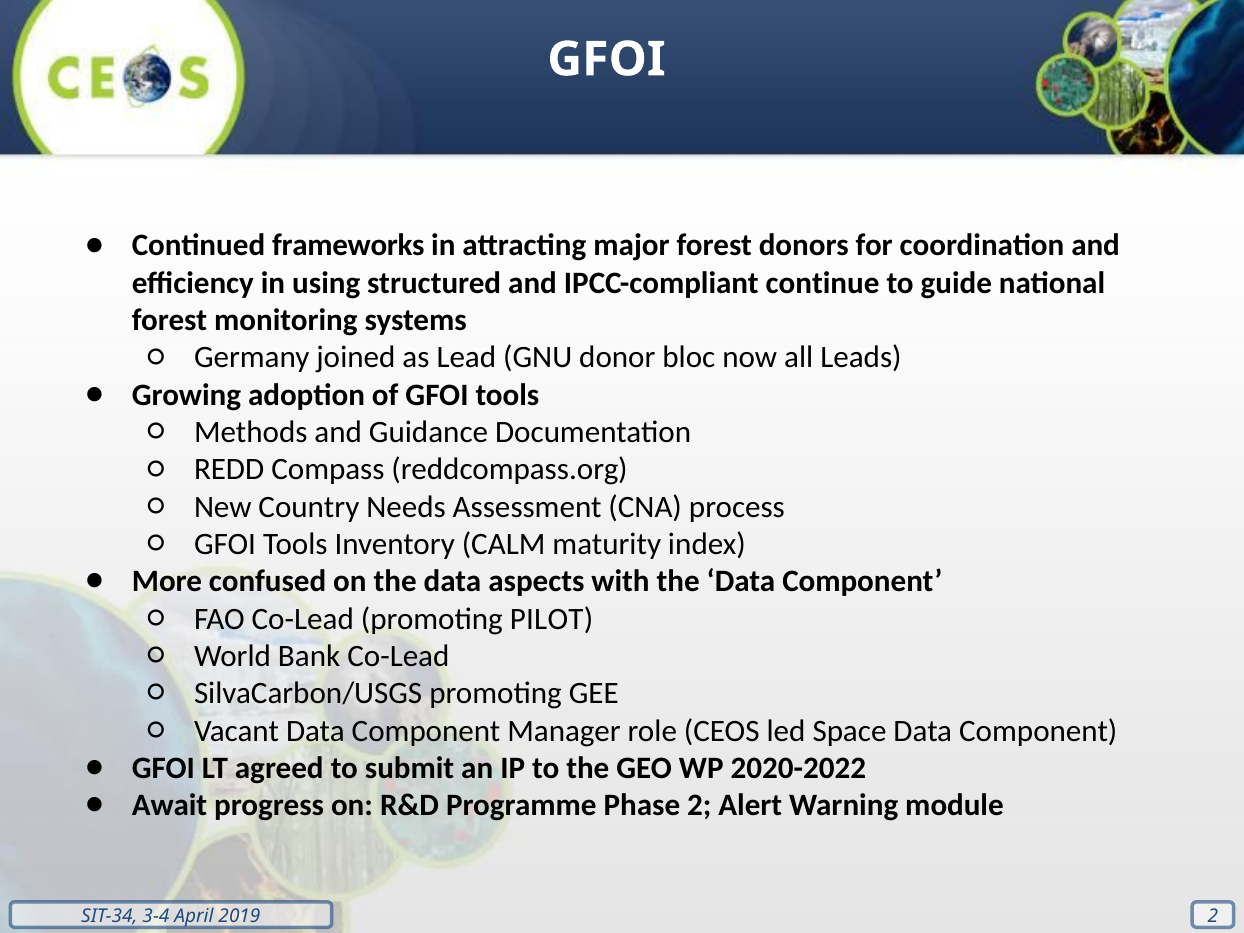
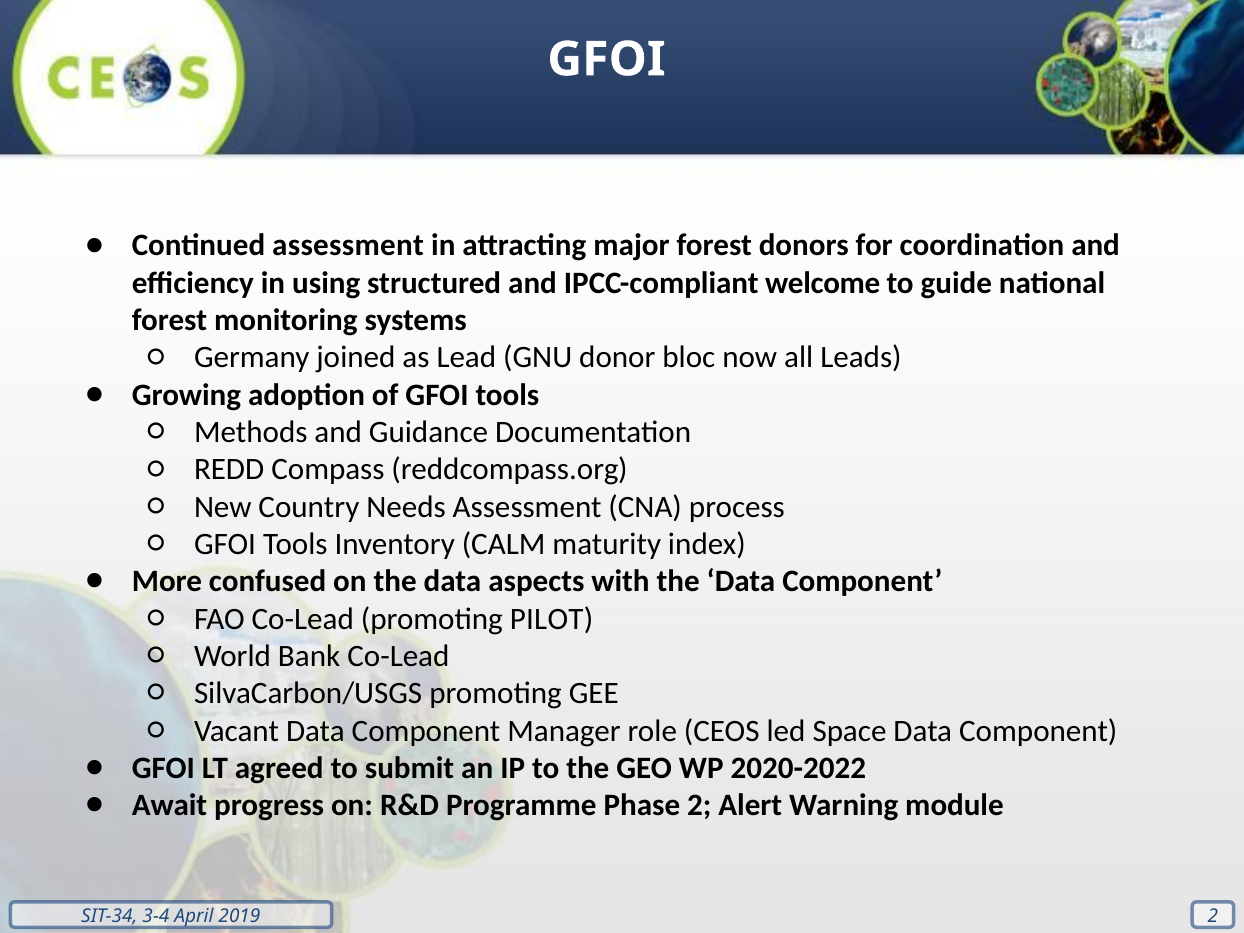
Continued frameworks: frameworks -> assessment
continue: continue -> welcome
